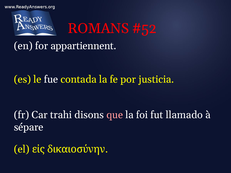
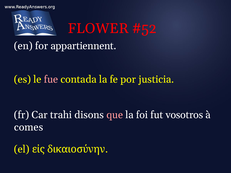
ROMANS: ROMANS -> FLOWER
fue colour: white -> pink
llamado: llamado -> vosotros
sépare: sépare -> comes
